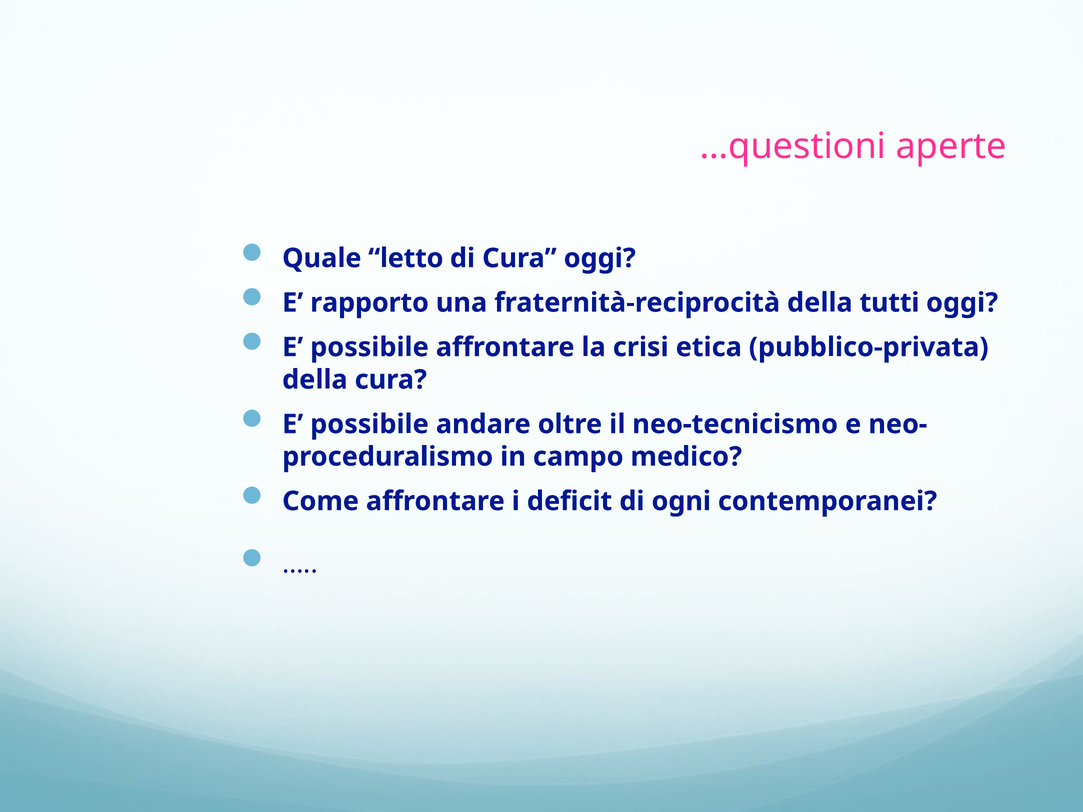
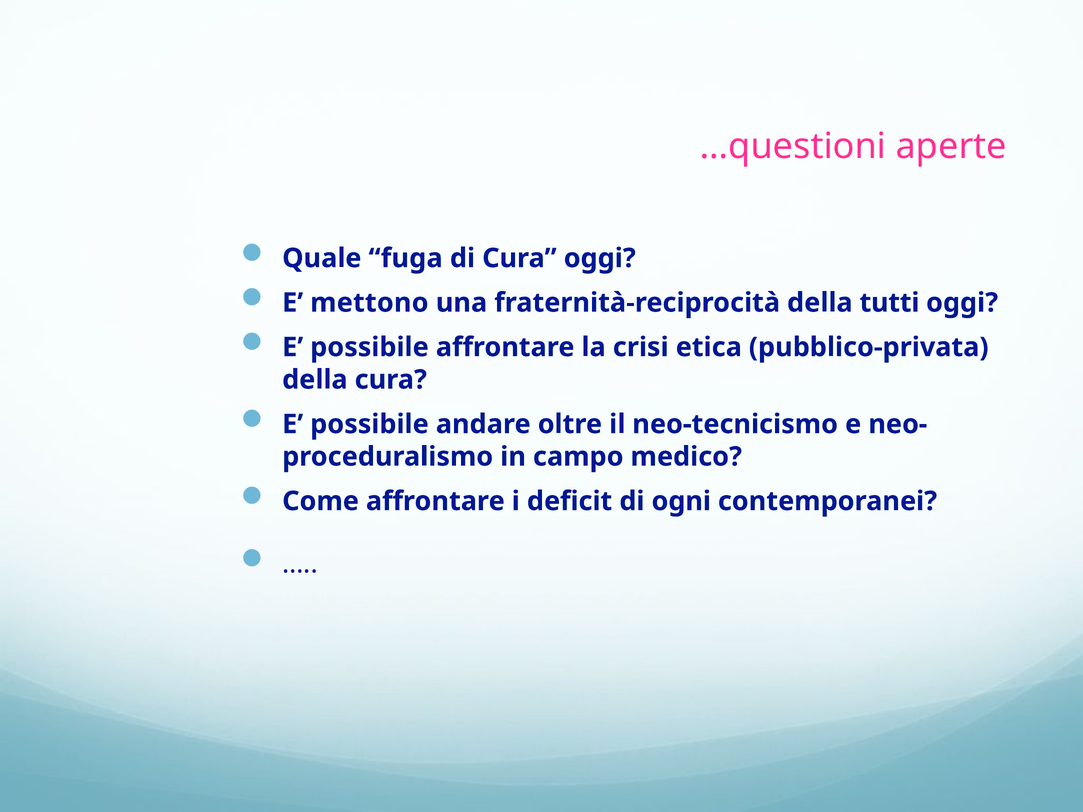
letto: letto -> fuga
rapporto: rapporto -> mettono
